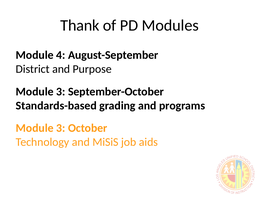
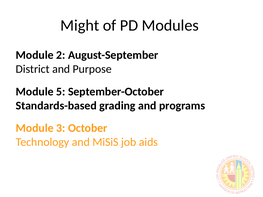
Thank: Thank -> Might
4: 4 -> 2
3 at (61, 92): 3 -> 5
